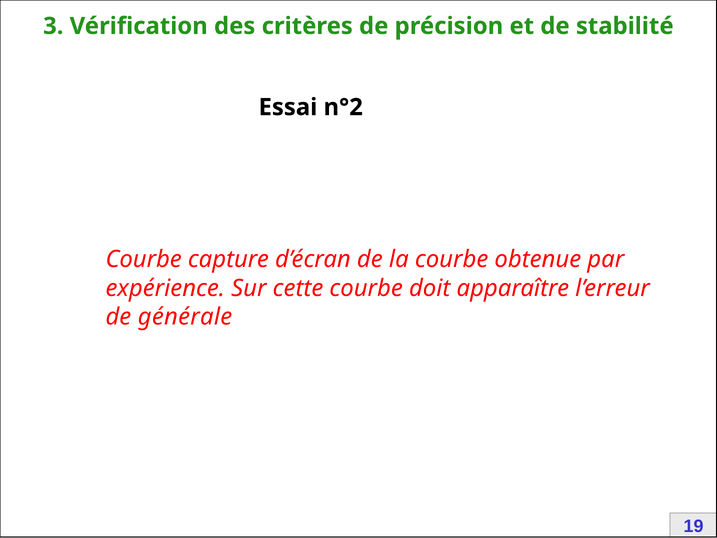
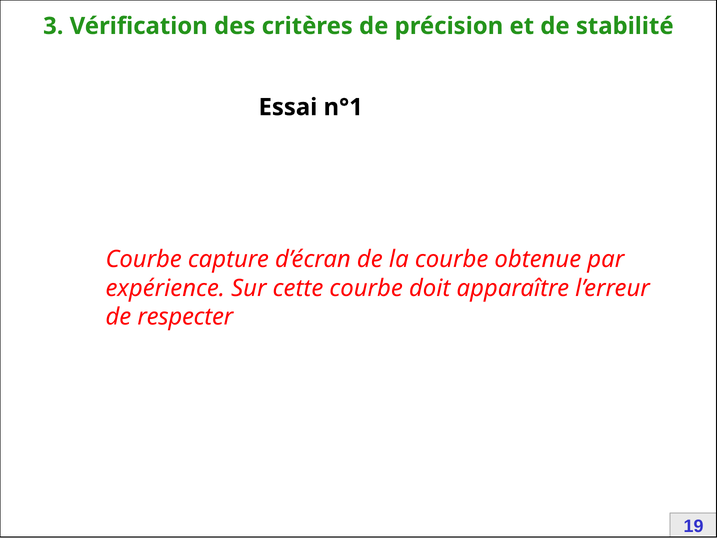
n°2: n°2 -> n°1
générale: générale -> respecter
